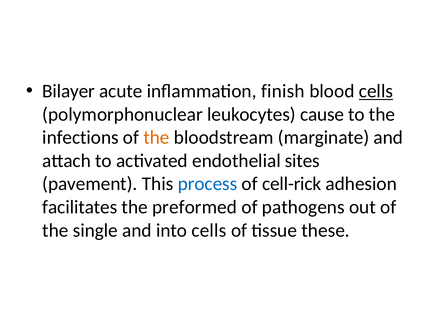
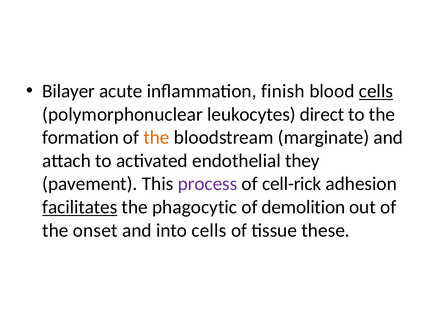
cause: cause -> direct
infections: infections -> formation
sites: sites -> they
process colour: blue -> purple
facilitates underline: none -> present
preformed: preformed -> phagocytic
pathogens: pathogens -> demolition
single: single -> onset
